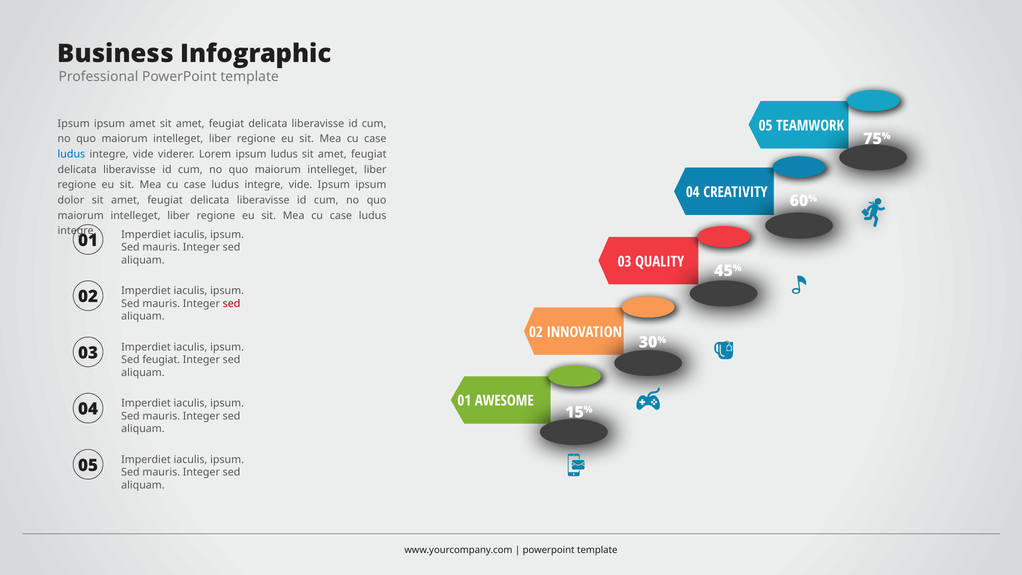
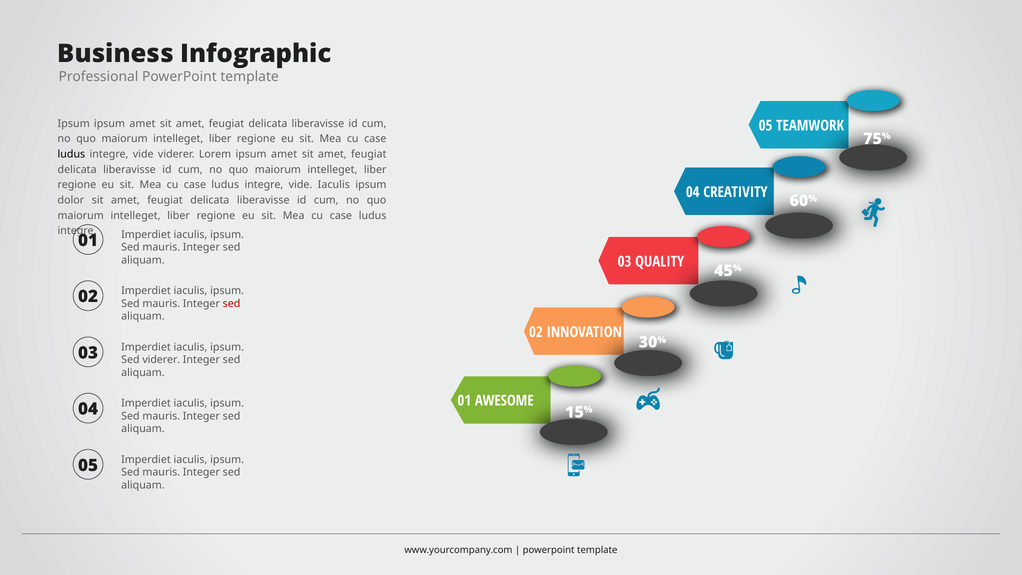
ludus at (71, 154) colour: blue -> black
Lorem ipsum ludus: ludus -> amet
vide Ipsum: Ipsum -> Iaculis
Sed feugiat: feugiat -> viderer
